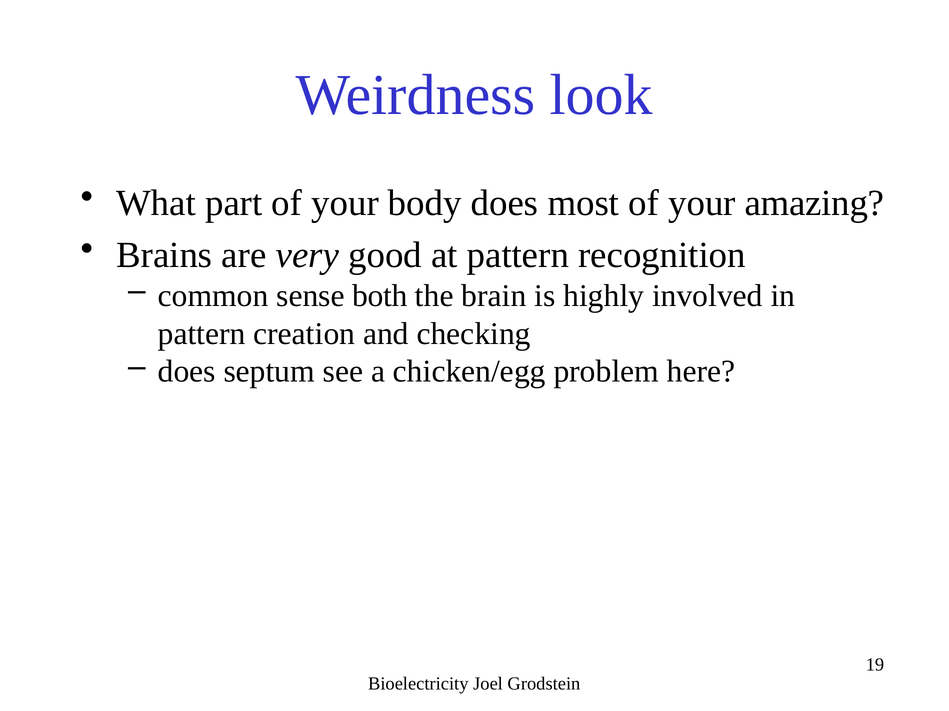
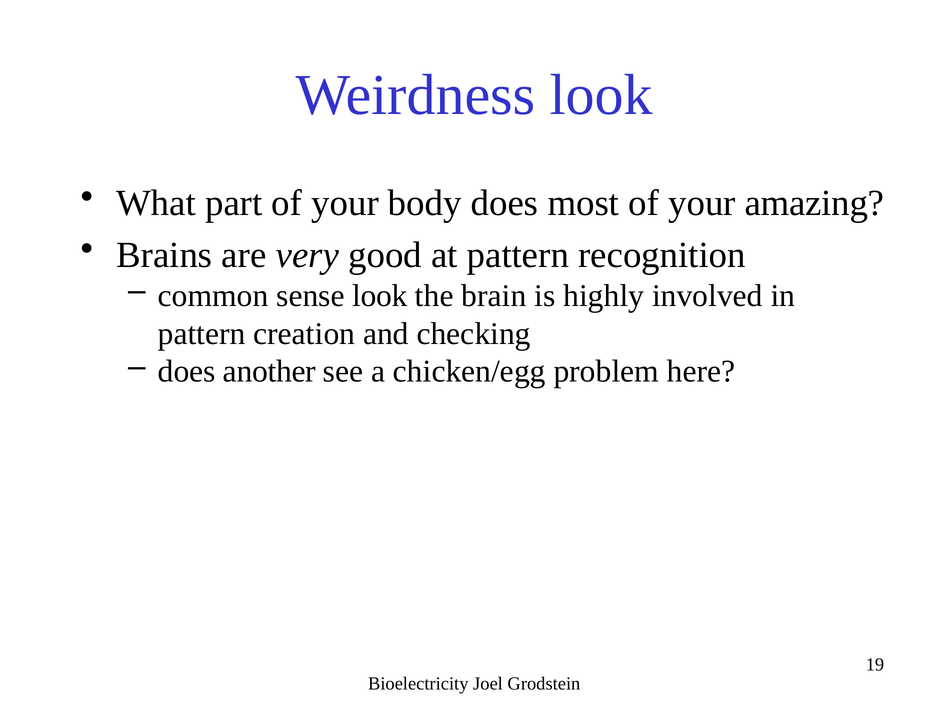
sense both: both -> look
septum: septum -> another
